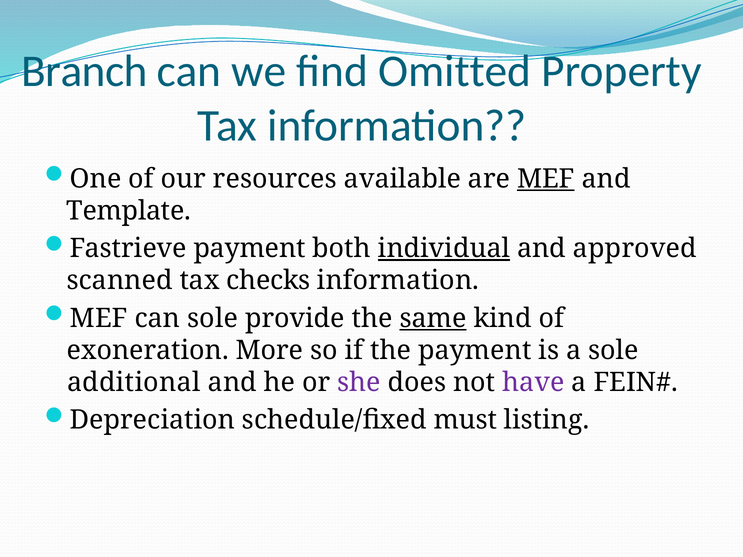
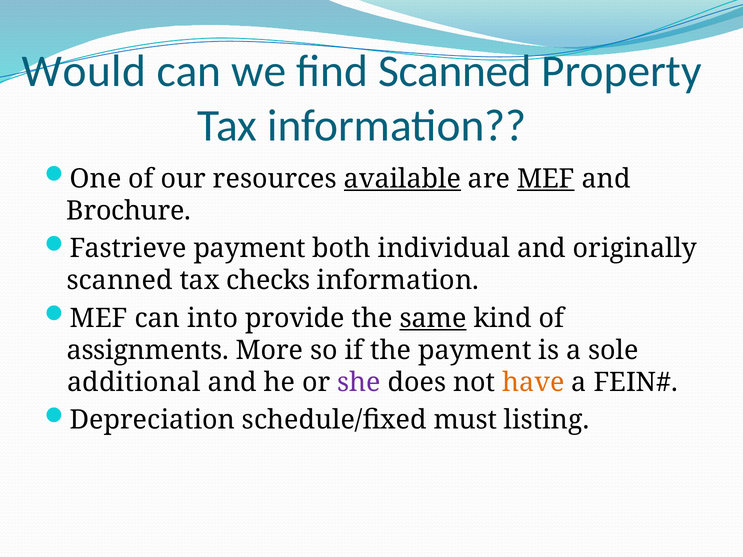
Branch: Branch -> Would
find Omitted: Omitted -> Scanned
available underline: none -> present
Template: Template -> Brochure
individual underline: present -> none
approved: approved -> originally
can sole: sole -> into
exoneration: exoneration -> assignments
have colour: purple -> orange
